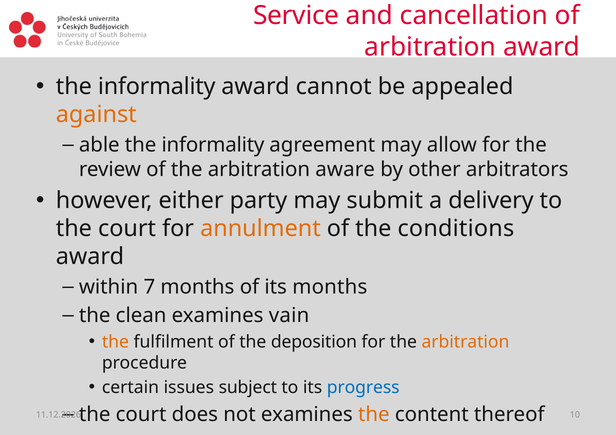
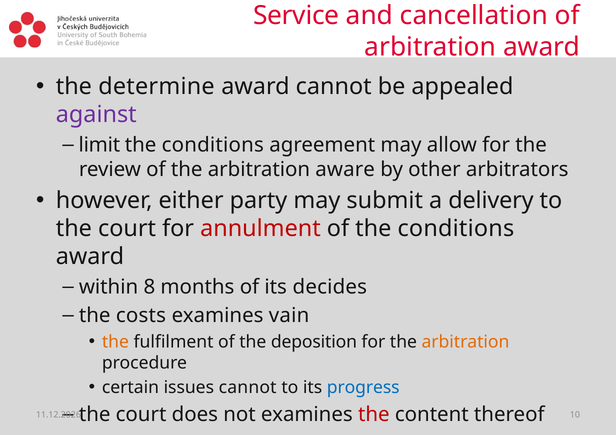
informality at (157, 87): informality -> determine
against colour: orange -> purple
able: able -> limit
informality at (213, 145): informality -> conditions
annulment colour: orange -> red
7: 7 -> 8
its months: months -> decides
clean: clean -> costs
issues subject: subject -> cannot
the at (374, 415) colour: orange -> red
